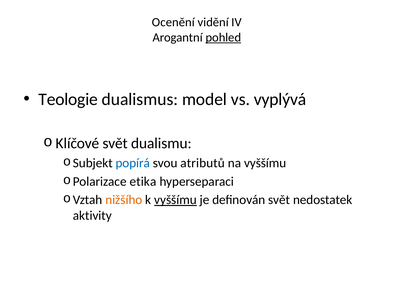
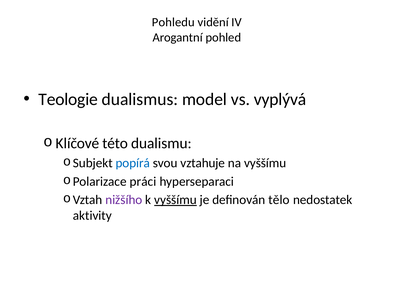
Ocenění: Ocenění -> Pohledu
pohled underline: present -> none
Klíčové svět: svět -> této
atributů: atributů -> vztahuje
etika: etika -> práci
nižšího colour: orange -> purple
definován svět: svět -> tělo
